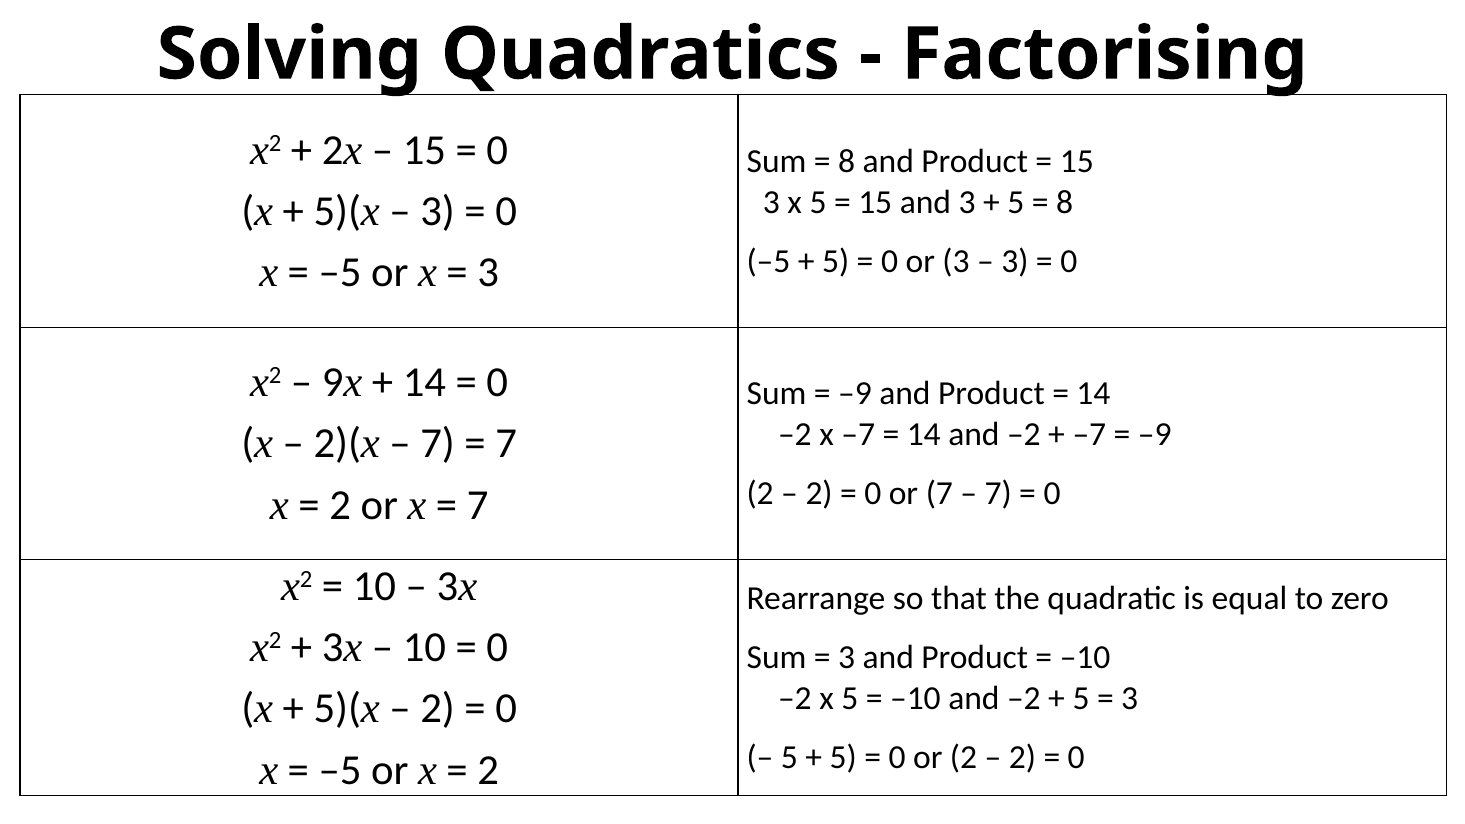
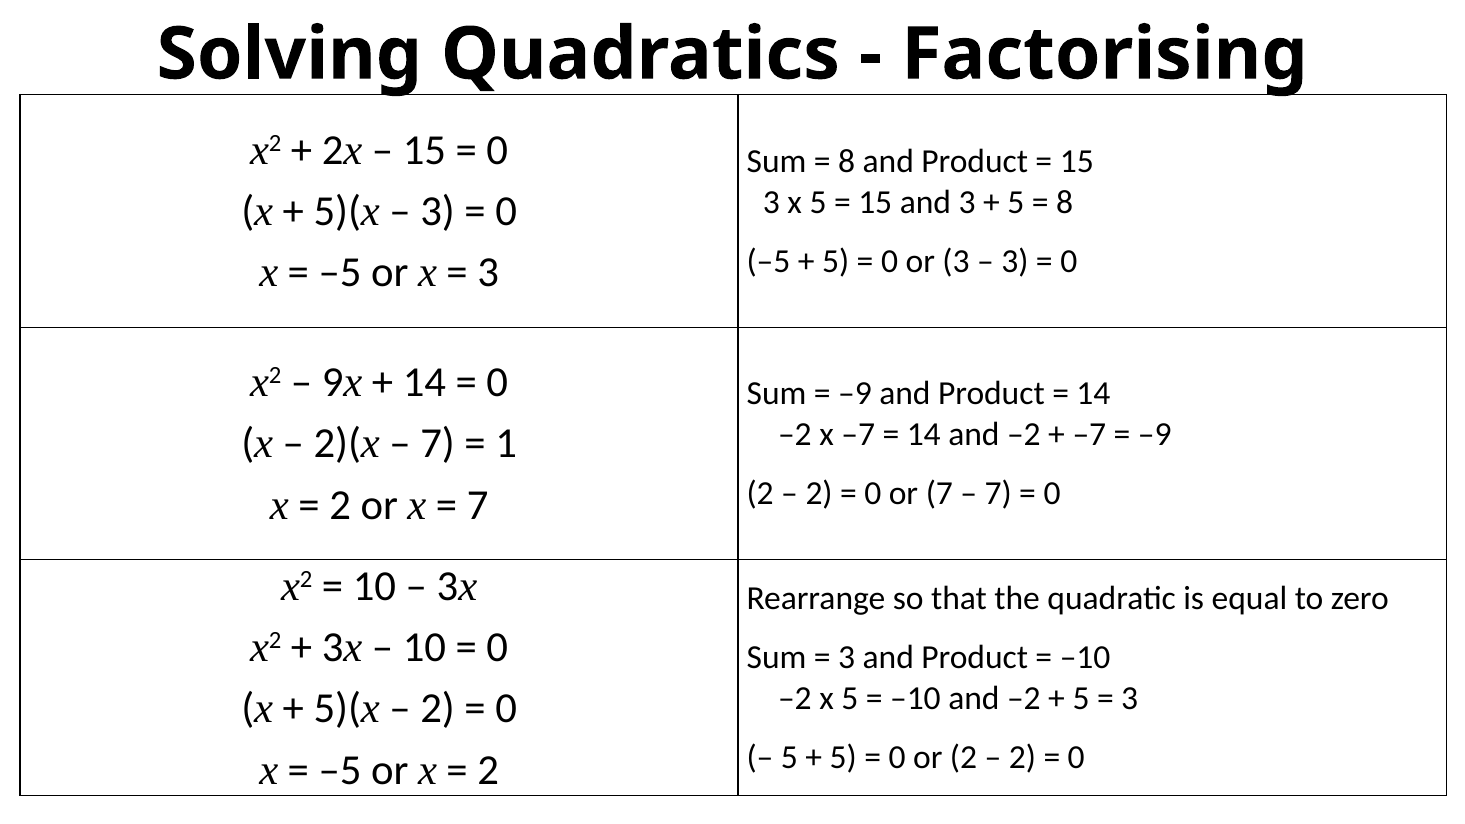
7 at (506, 444): 7 -> 1
